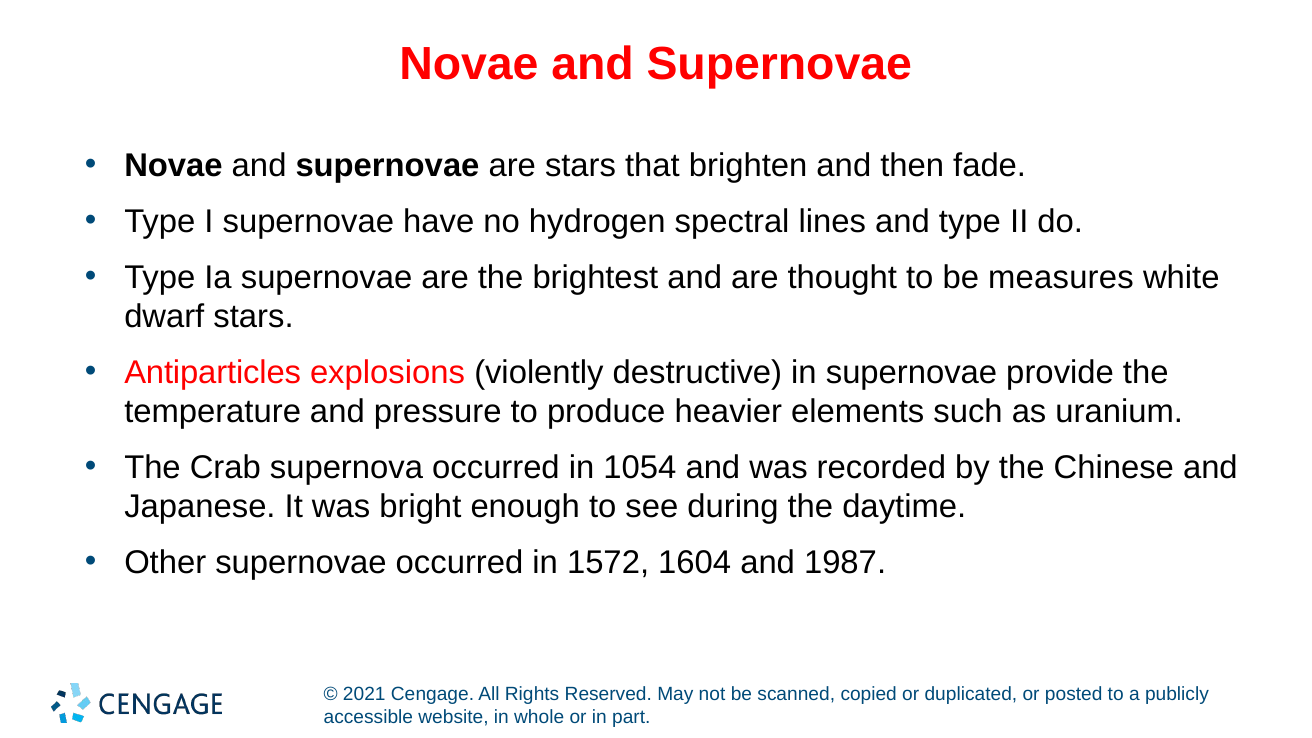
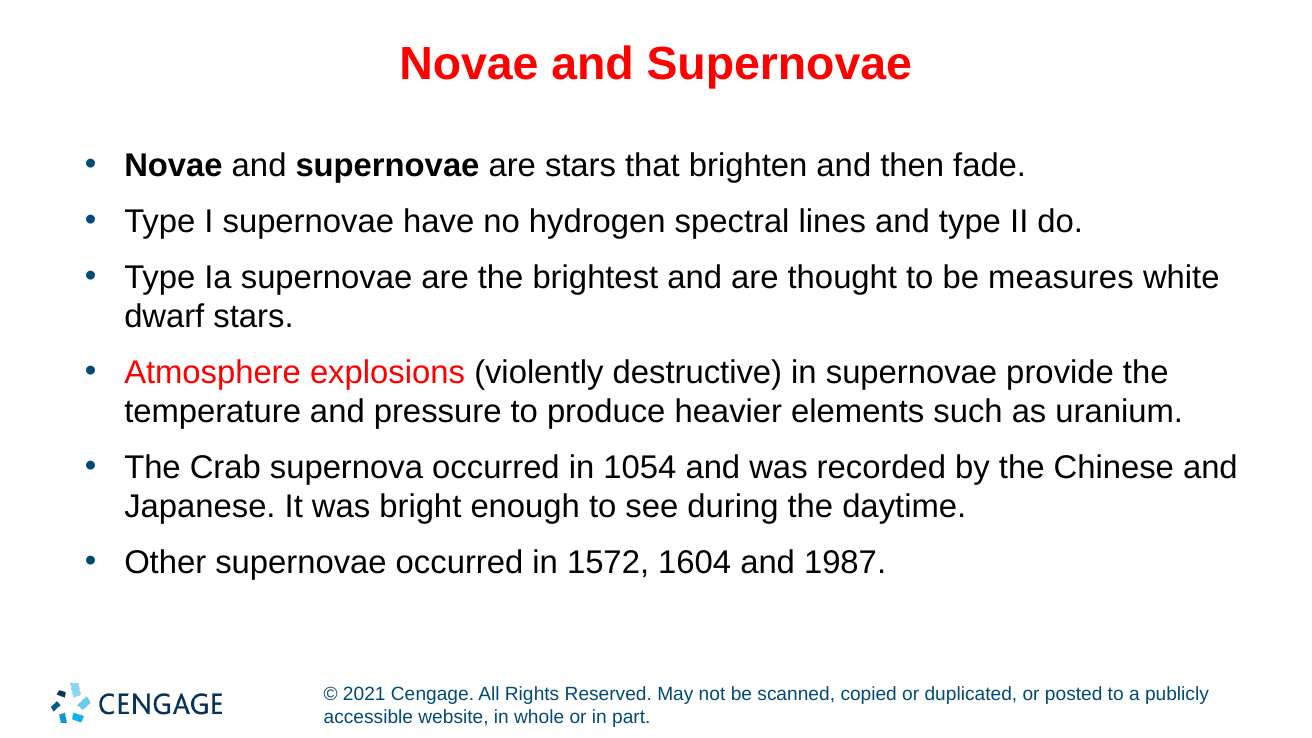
Antiparticles: Antiparticles -> Atmosphere
